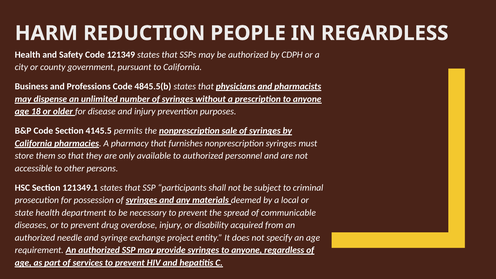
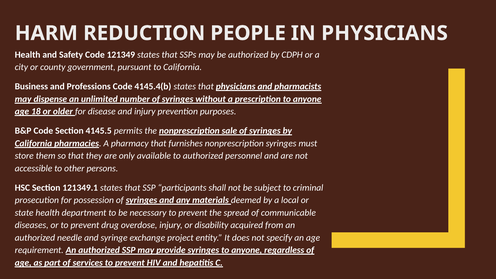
IN REGARDLESS: REGARDLESS -> PHYSICIANS
4845.5(b: 4845.5(b -> 4145.4(b
